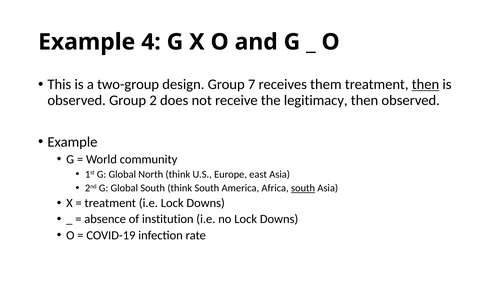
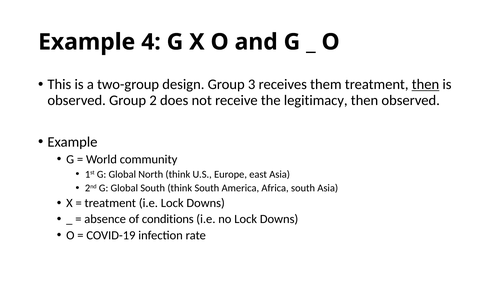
7: 7 -> 3
south at (303, 188) underline: present -> none
institution: institution -> conditions
